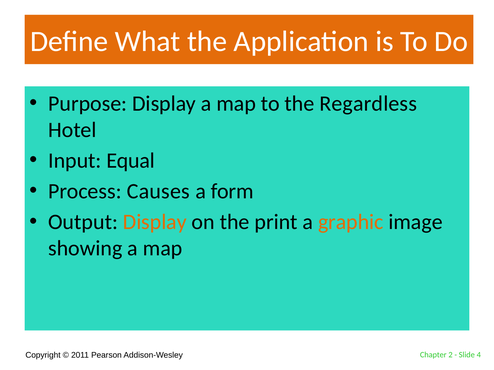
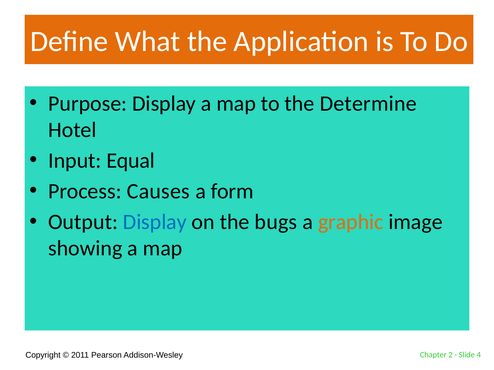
Regardless: Regardless -> Determine
Display at (155, 222) colour: orange -> blue
print: print -> bugs
